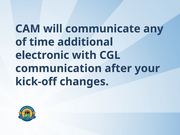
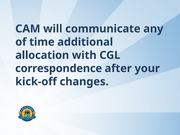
electronic: electronic -> allocation
communication: communication -> correspondence
